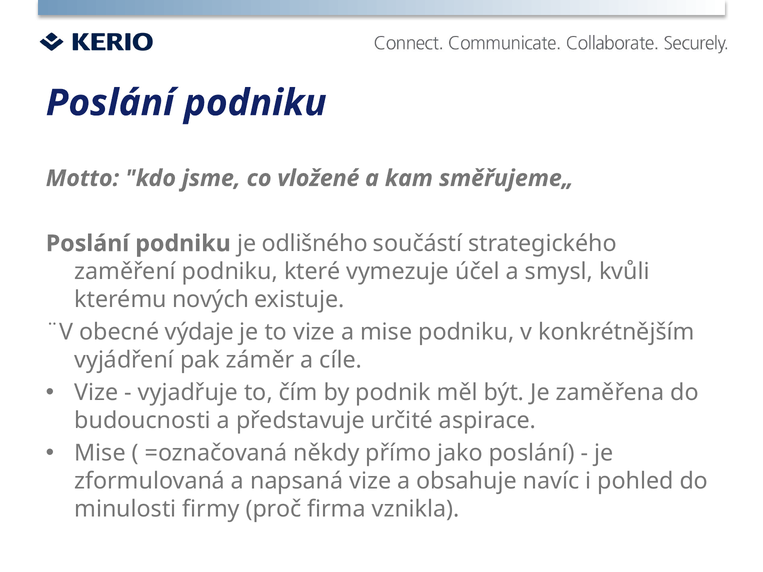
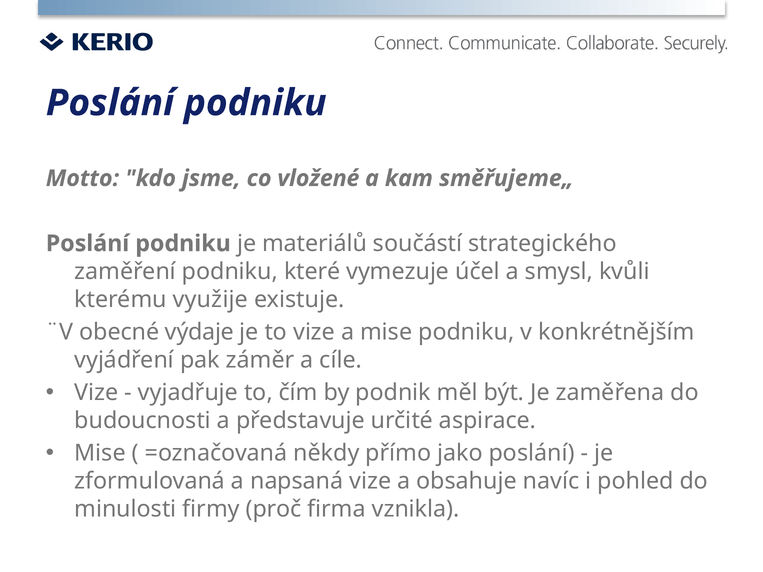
odlišného: odlišného -> materiálů
nových: nových -> využije
